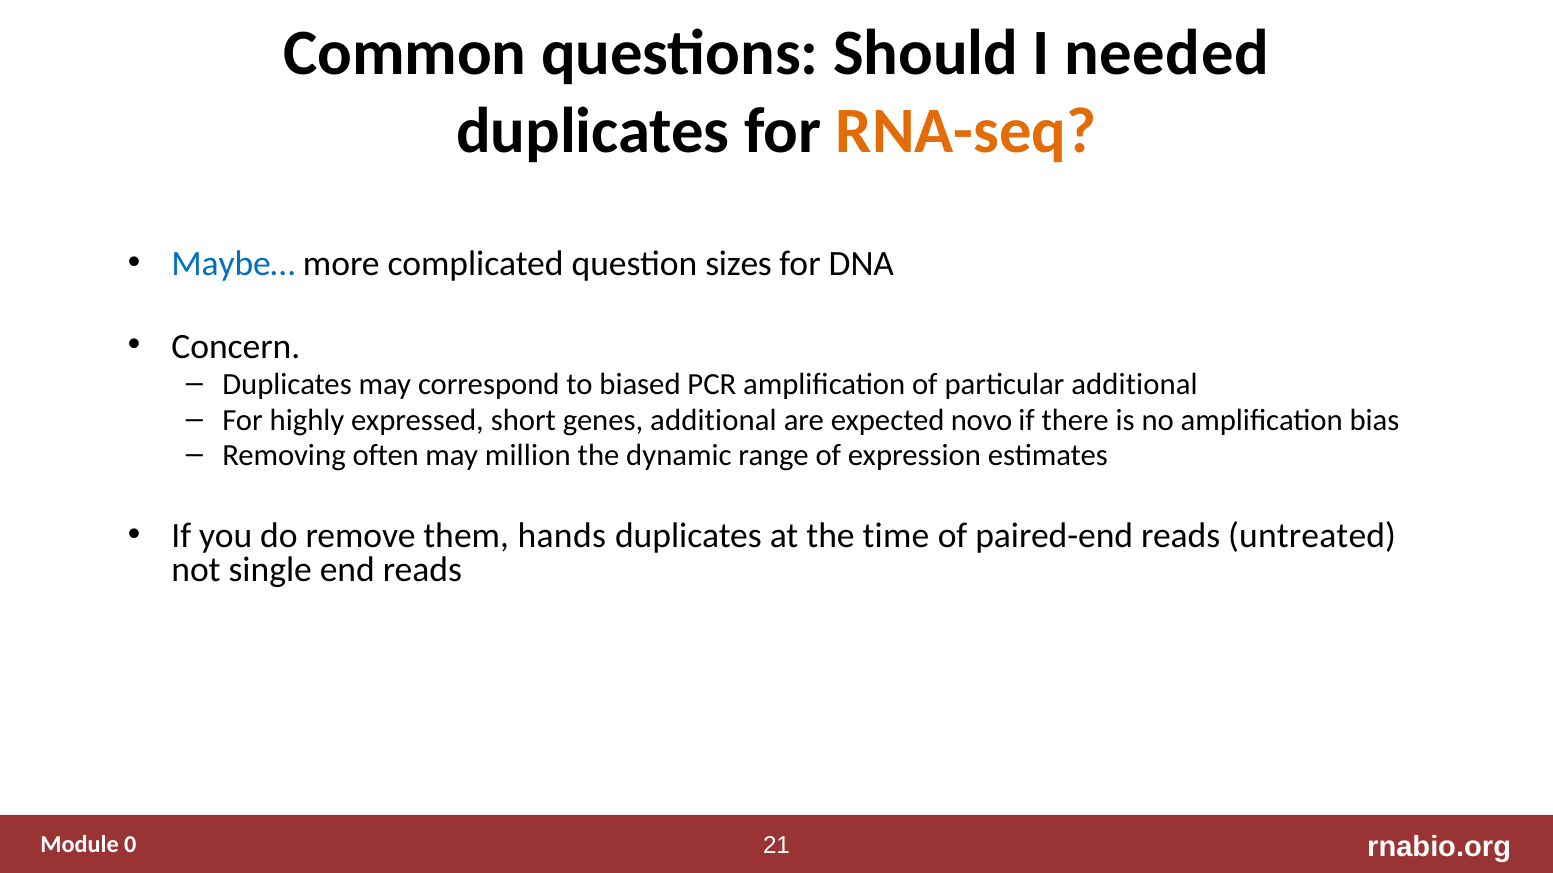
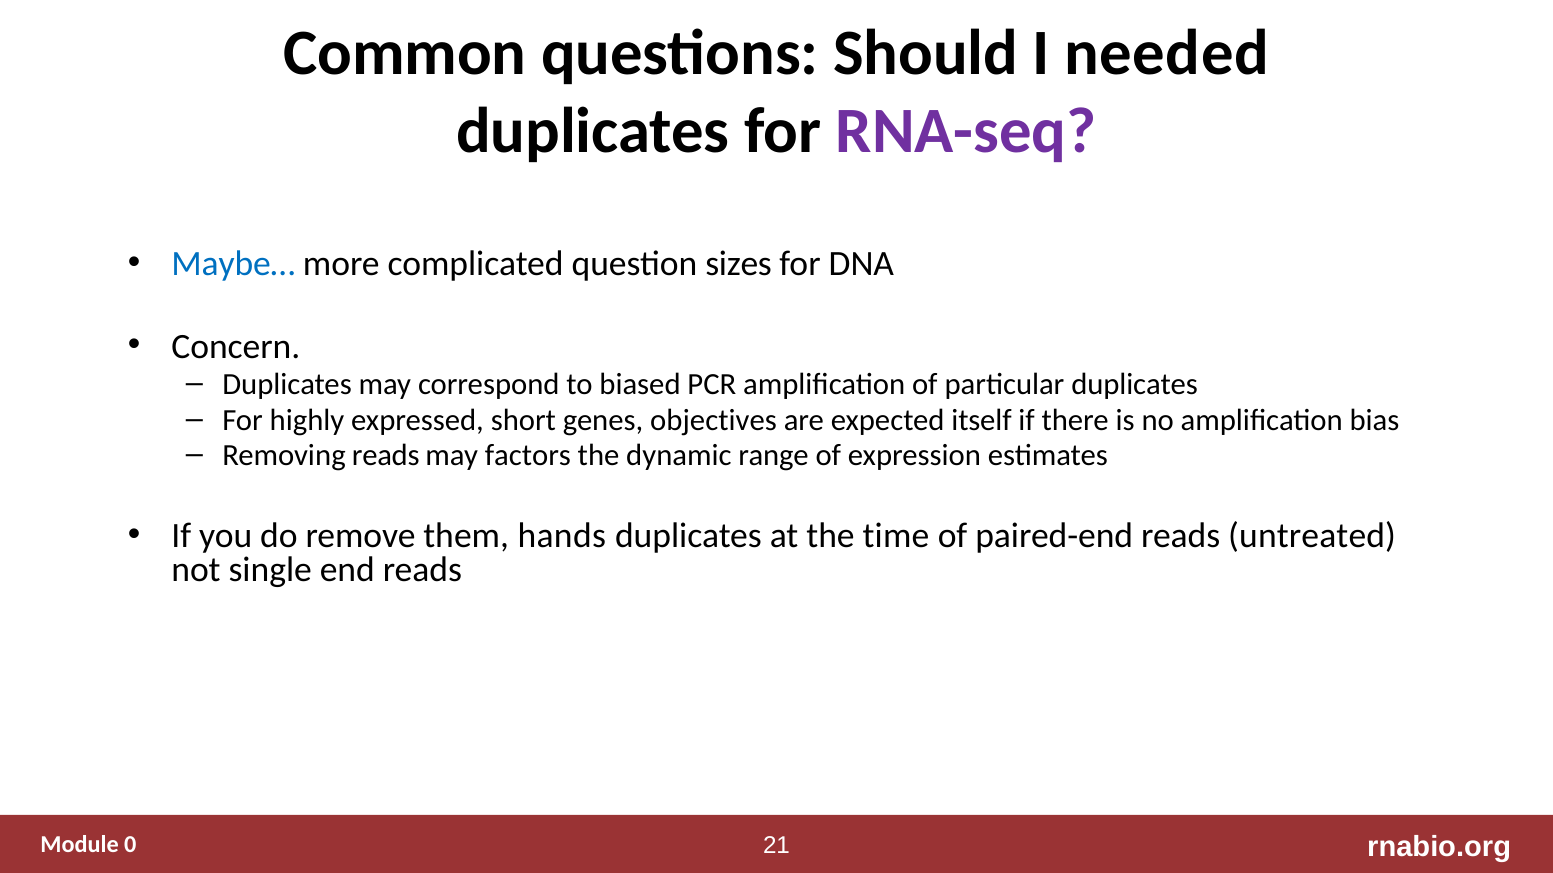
RNA-seq colour: orange -> purple
particular additional: additional -> duplicates
genes additional: additional -> objectives
novo: novo -> itself
Removing often: often -> reads
million: million -> factors
